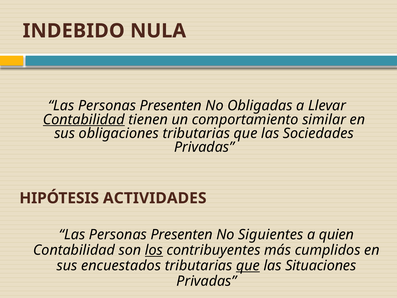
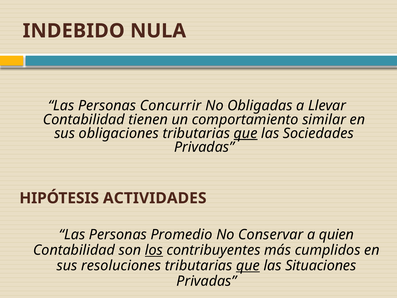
Presenten at (171, 106): Presenten -> Concurrir
Contabilidad at (84, 119) underline: present -> none
que at (246, 133) underline: none -> present
Presenten at (182, 235): Presenten -> Promedio
Siguientes: Siguientes -> Conservar
encuestados: encuestados -> resoluciones
